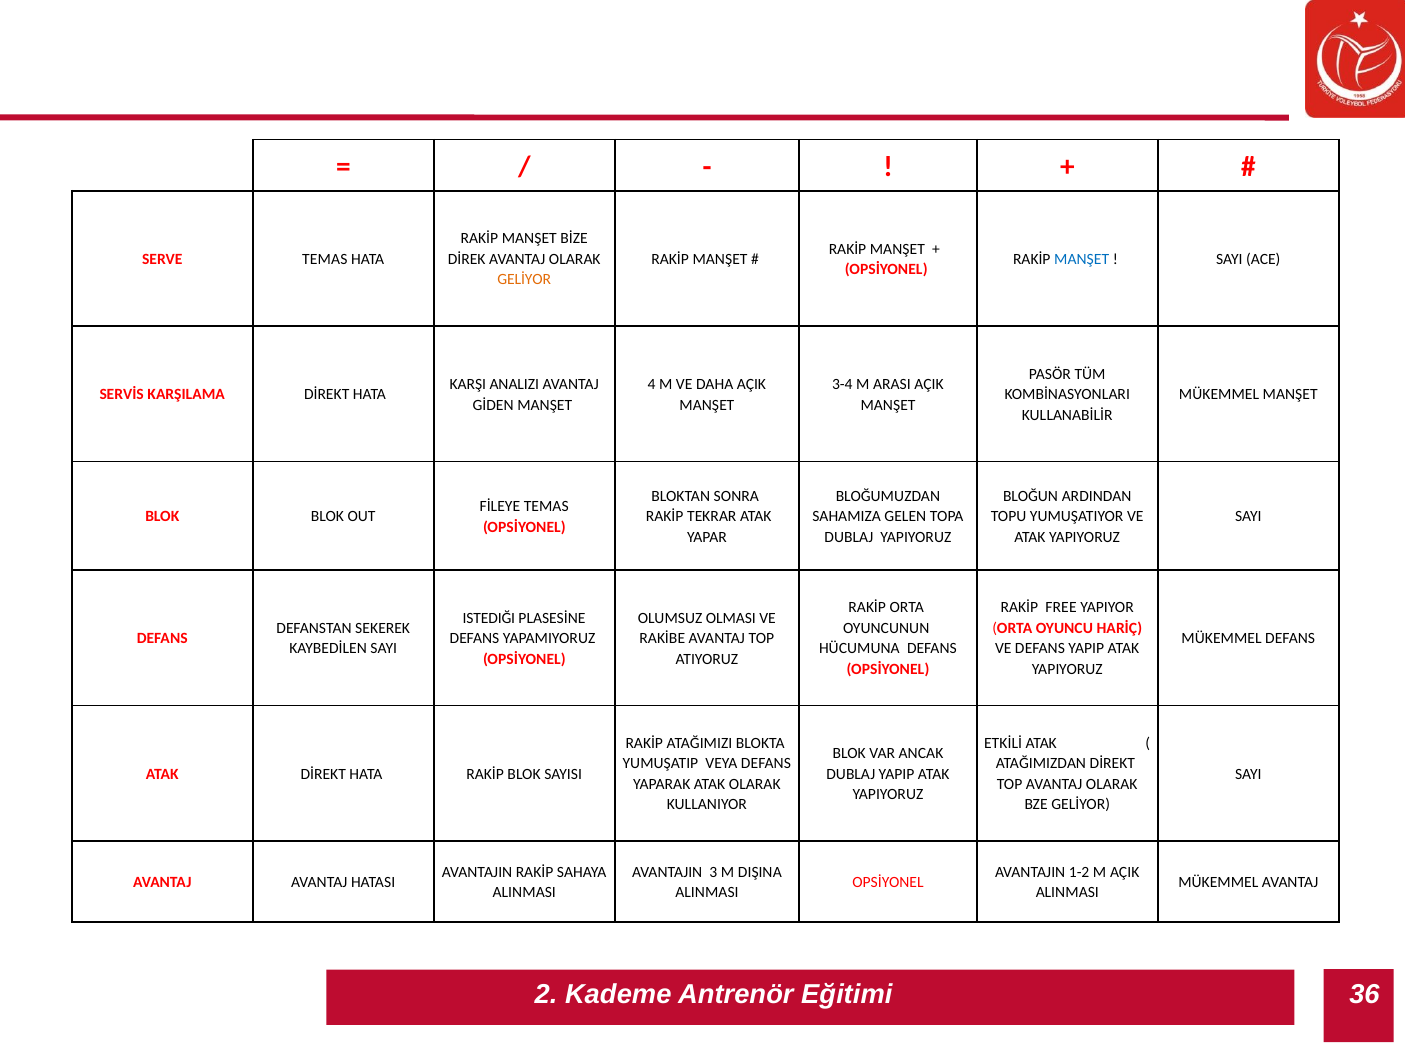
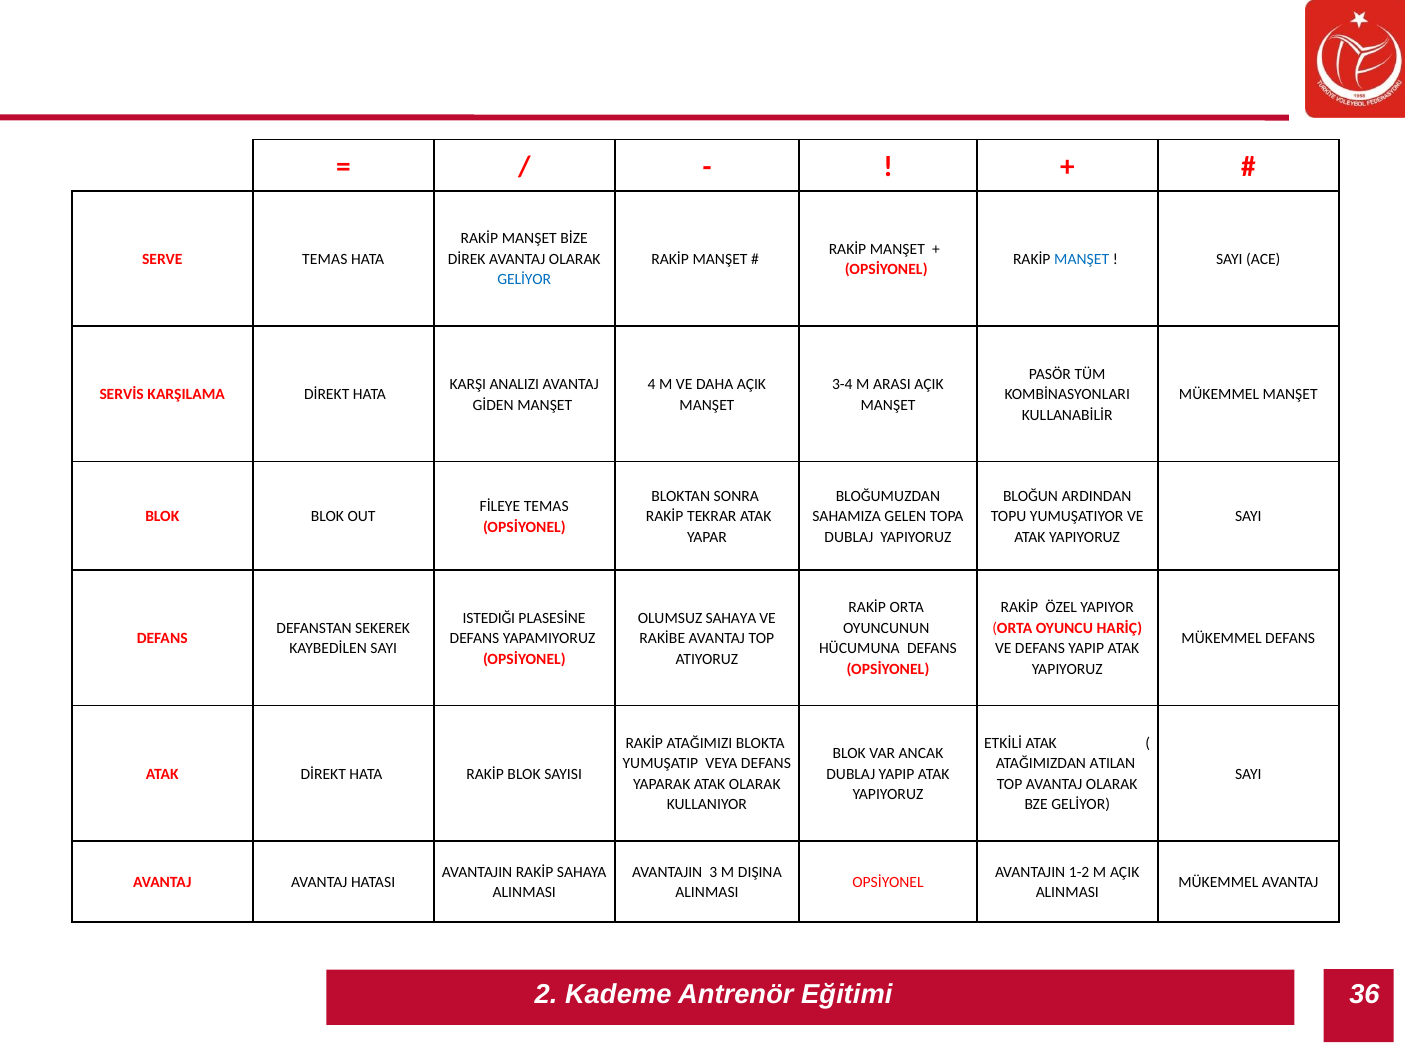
GELİYOR at (524, 280) colour: orange -> blue
FREE: FREE -> ÖZEL
OLUMSUZ OLMASI: OLMASI -> SAHAYA
ATAĞIMIZDAN DİREKT: DİREKT -> ATILAN
